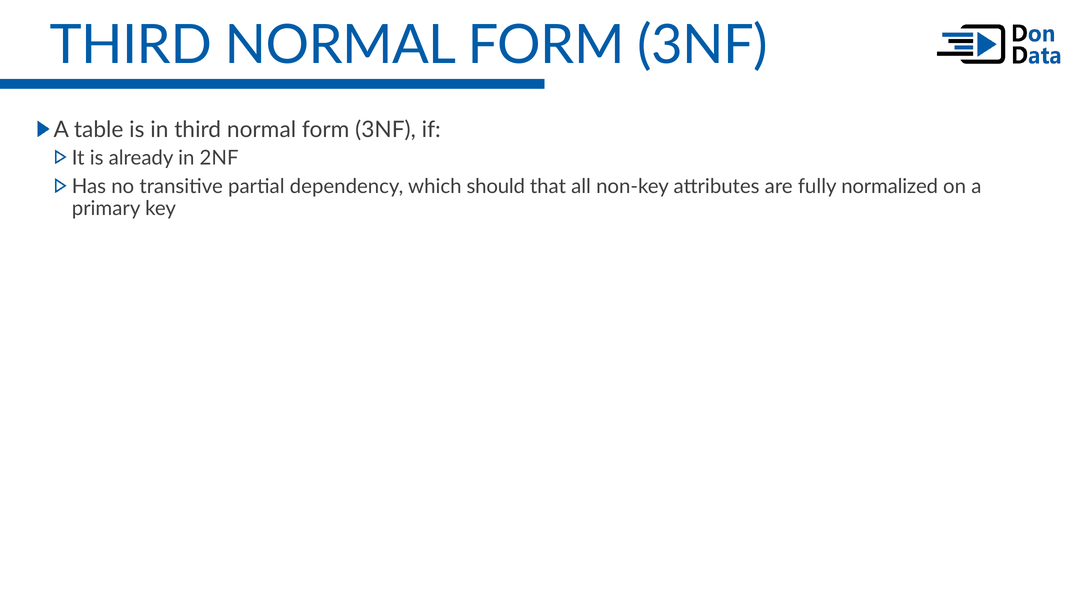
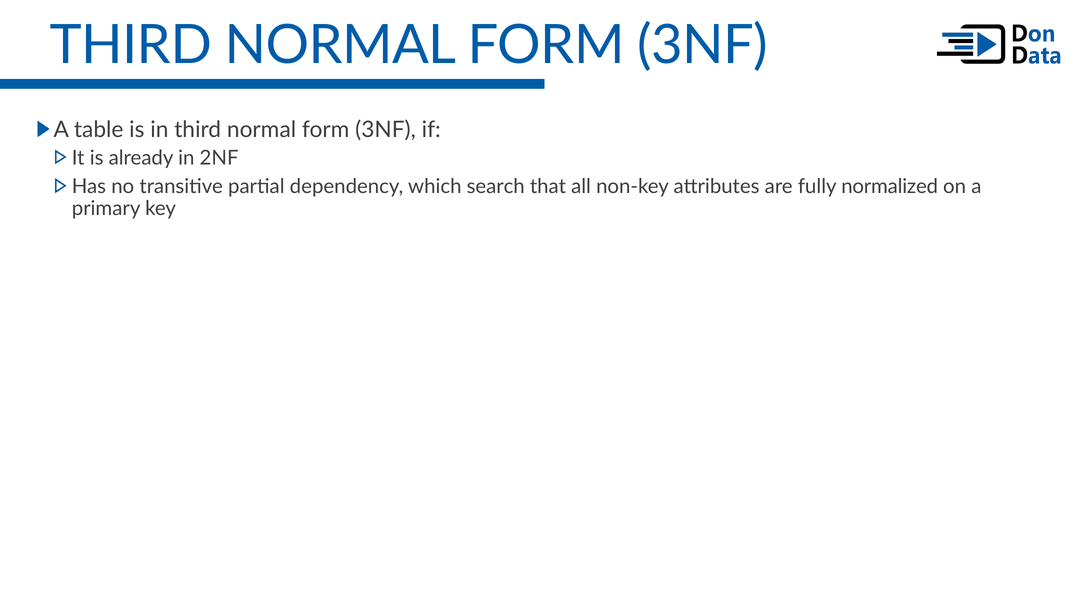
should: should -> search
